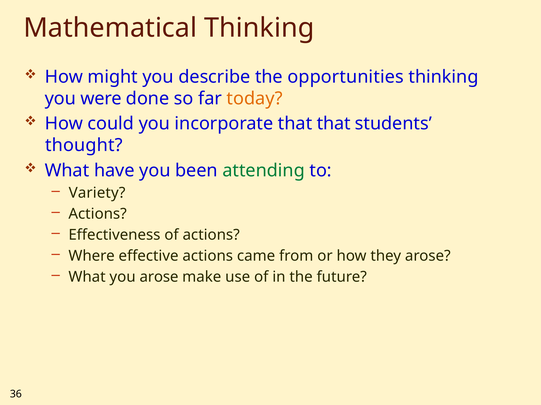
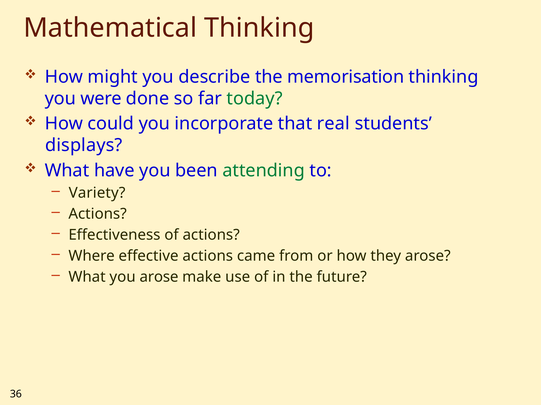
opportunities: opportunities -> memorisation
today colour: orange -> green
that that: that -> real
thought: thought -> displays
